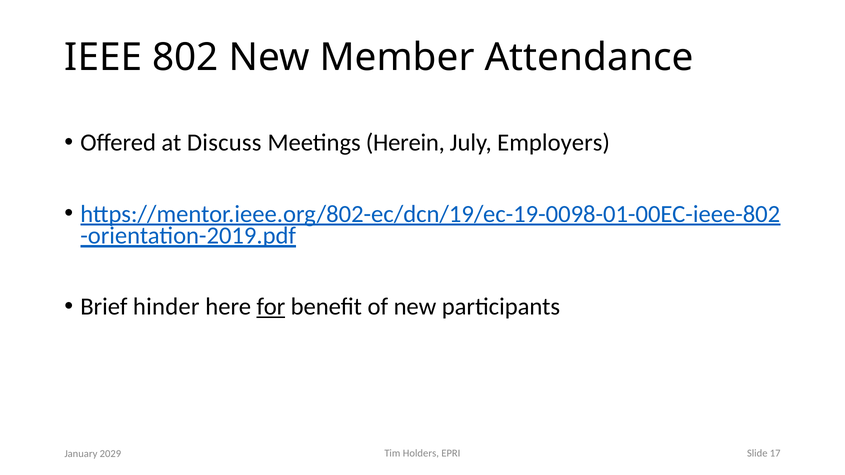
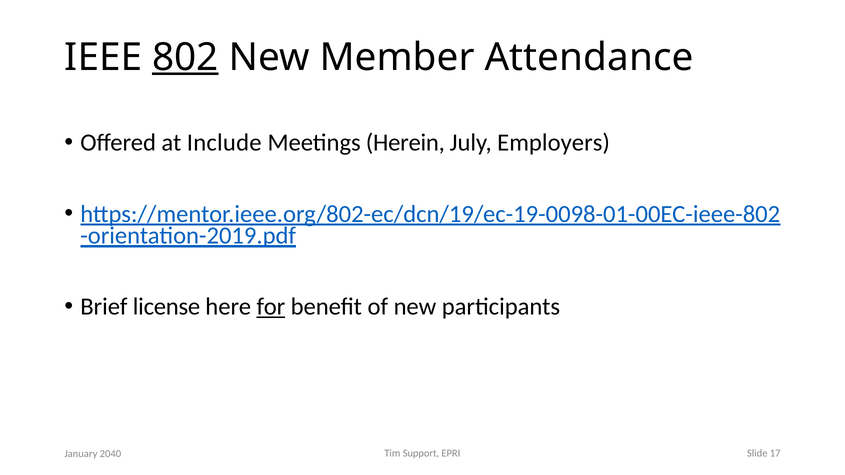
802 underline: none -> present
Discuss: Discuss -> Include
hinder: hinder -> license
Holders: Holders -> Support
2029: 2029 -> 2040
